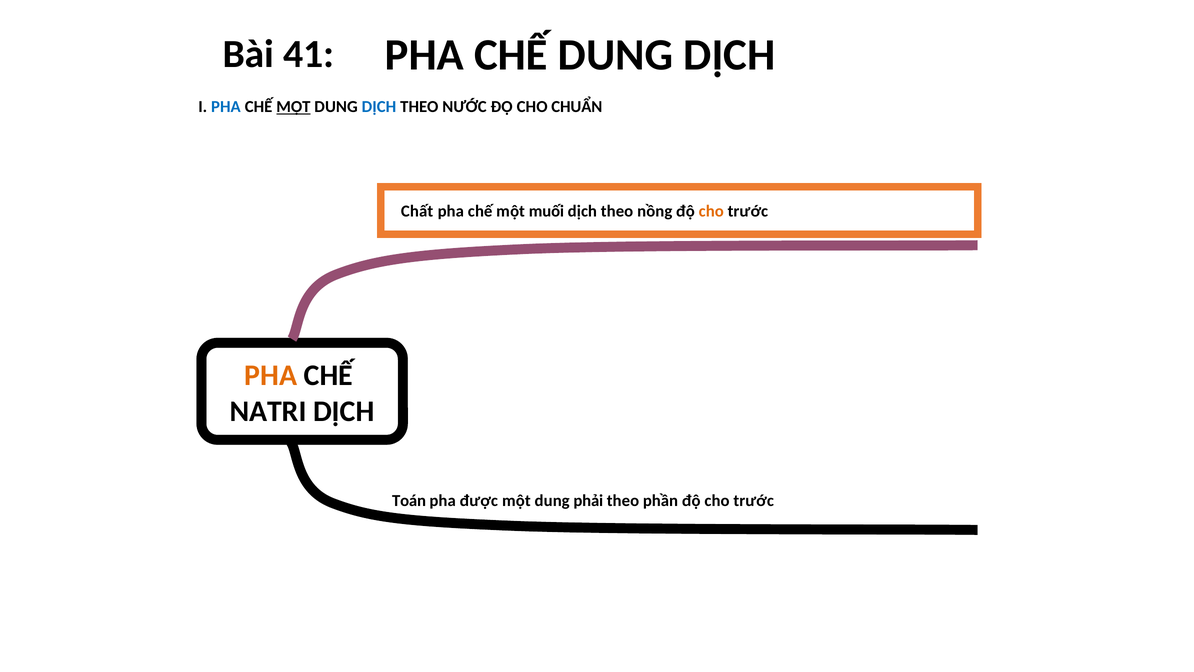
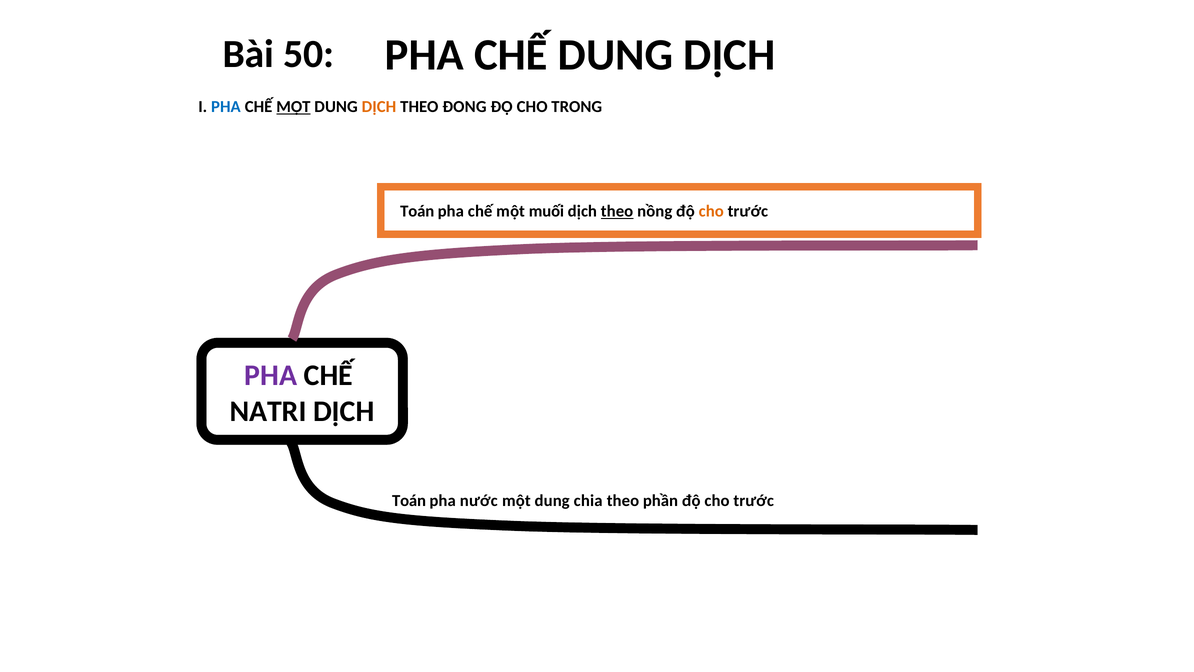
41: 41 -> 50
DỊCH at (379, 107) colour: blue -> orange
NƯỚC: NƯỚC -> ĐONG
CHUẨN: CHUẨN -> TRONG
Chất at (417, 211): Chất -> Toán
theo at (617, 211) underline: none -> present
PHA at (271, 375) colour: orange -> purple
được: được -> nước
phải: phải -> chia
